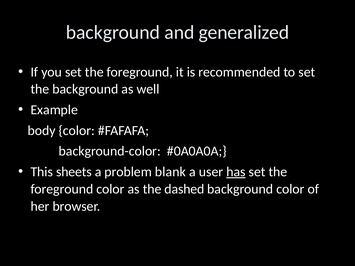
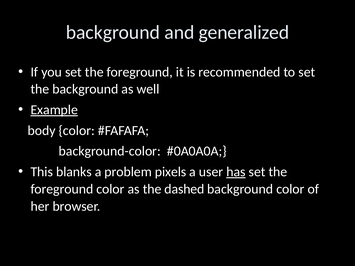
Example underline: none -> present
sheets: sheets -> blanks
blank: blank -> pixels
